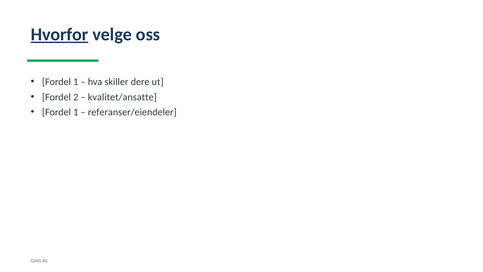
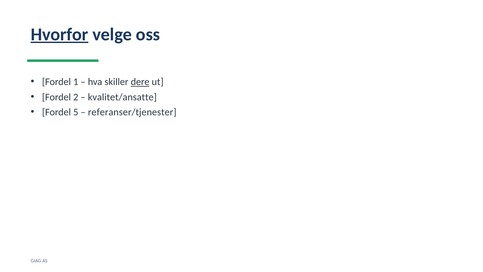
dere underline: none -> present
1 at (76, 112): 1 -> 5
referanser/eiendeler: referanser/eiendeler -> referanser/tjenester
